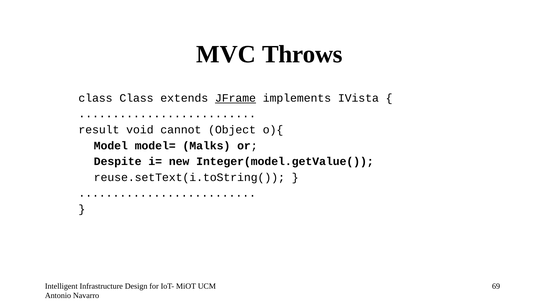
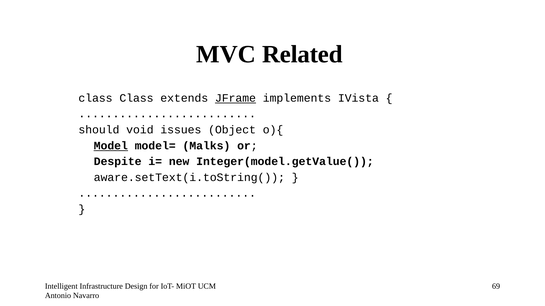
Throws: Throws -> Related
result: result -> should
cannot: cannot -> issues
Model underline: none -> present
reuse.setText(i.toString(: reuse.setText(i.toString( -> aware.setText(i.toString(
